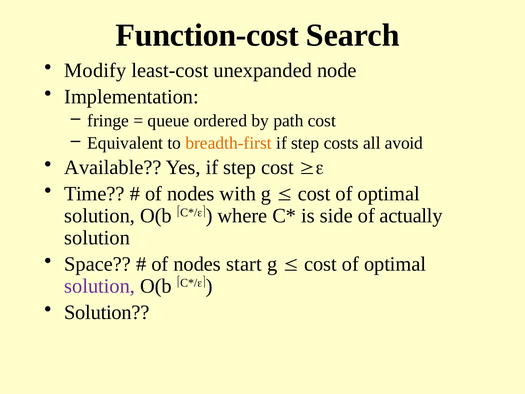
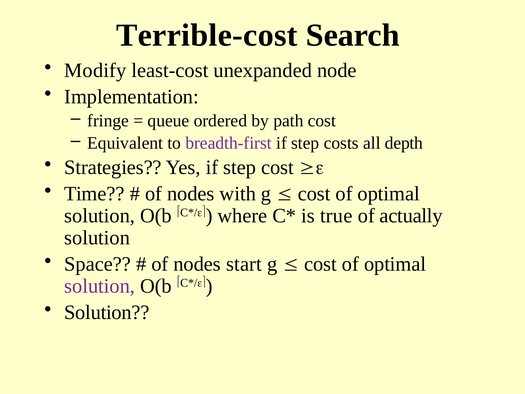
Function-cost: Function-cost -> Terrible-cost
breadth-first colour: orange -> purple
avoid: avoid -> depth
Available: Available -> Strategies
side: side -> true
